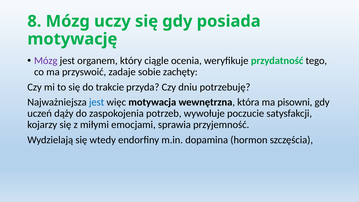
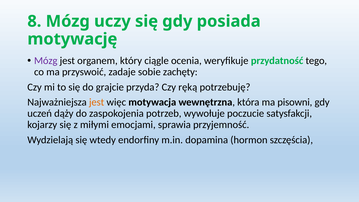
trakcie: trakcie -> grajcie
dniu: dniu -> ręką
jest at (97, 102) colour: blue -> orange
